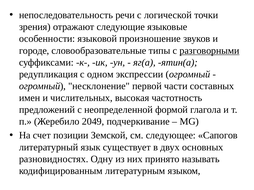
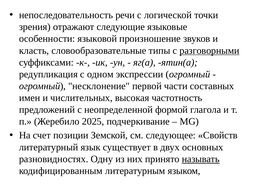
городе: городе -> класть
2049: 2049 -> 2025
Сапогов: Сапогов -> Свойств
называть underline: none -> present
